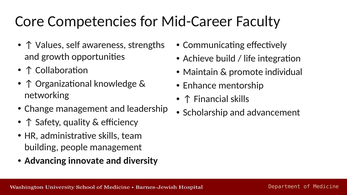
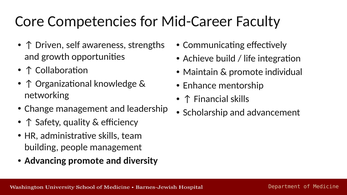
Values: Values -> Driven
Advancing innovate: innovate -> promote
